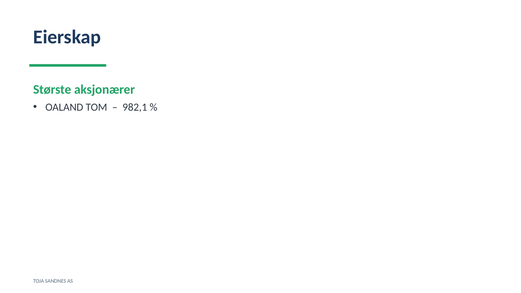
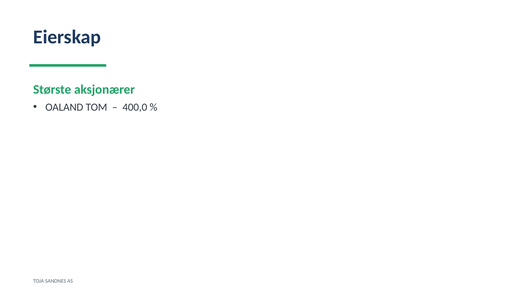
982,1: 982,1 -> 400,0
